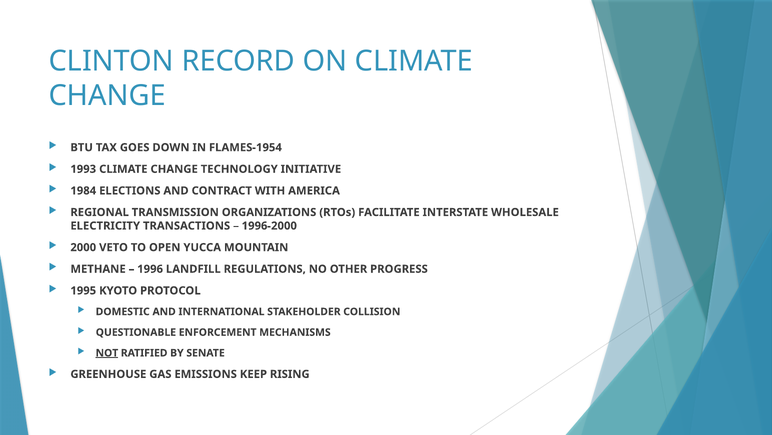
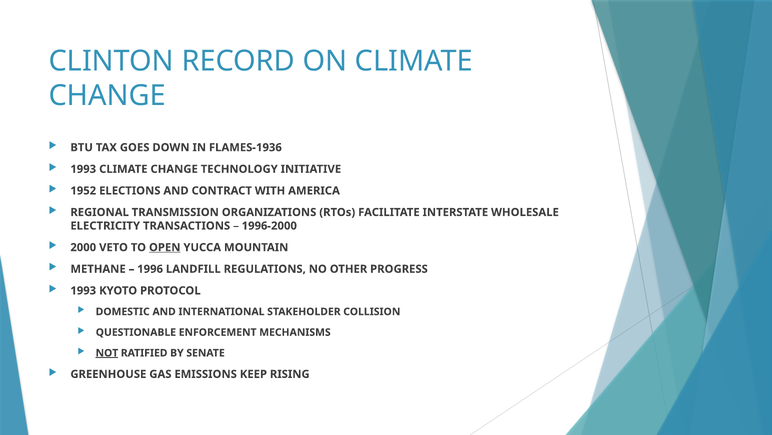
FLAMES-1954: FLAMES-1954 -> FLAMES-1936
1984: 1984 -> 1952
OPEN underline: none -> present
1995 at (83, 290): 1995 -> 1993
